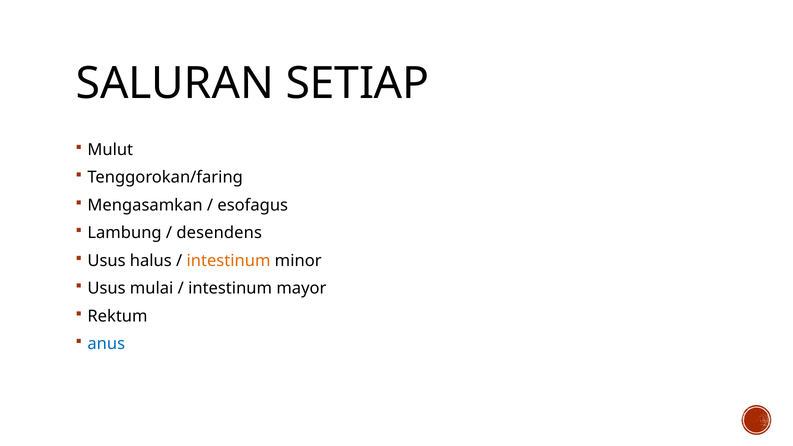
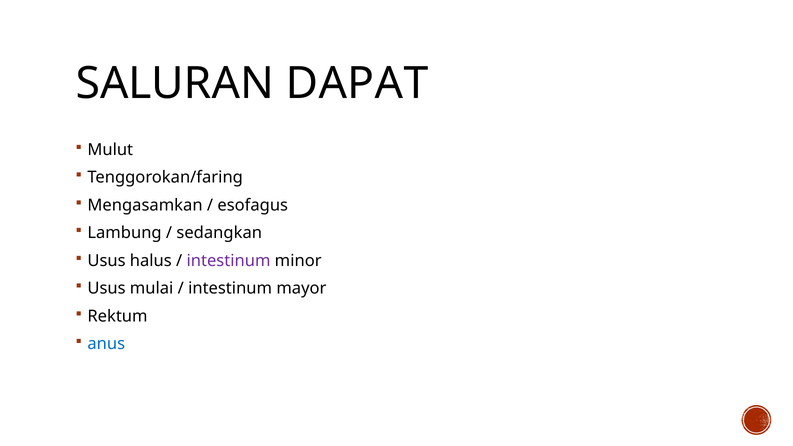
SETIAP: SETIAP -> DAPAT
desendens: desendens -> sedangkan
intestinum at (228, 261) colour: orange -> purple
